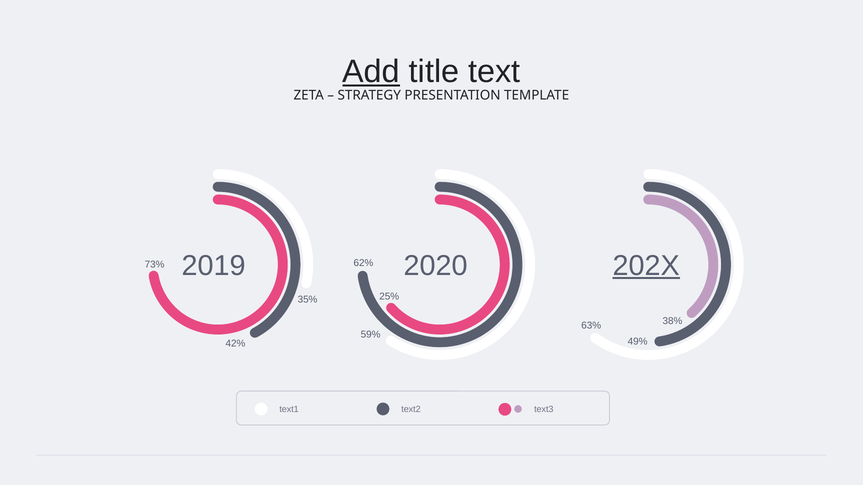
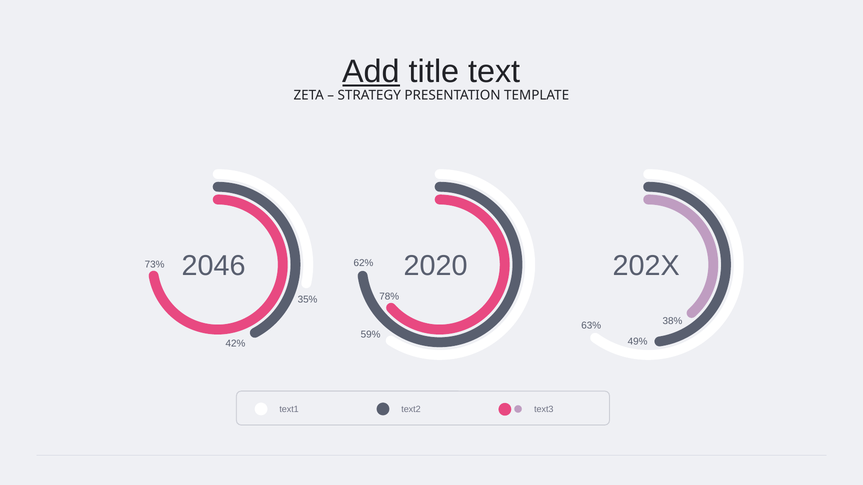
2019: 2019 -> 2046
202X underline: present -> none
25%: 25% -> 78%
